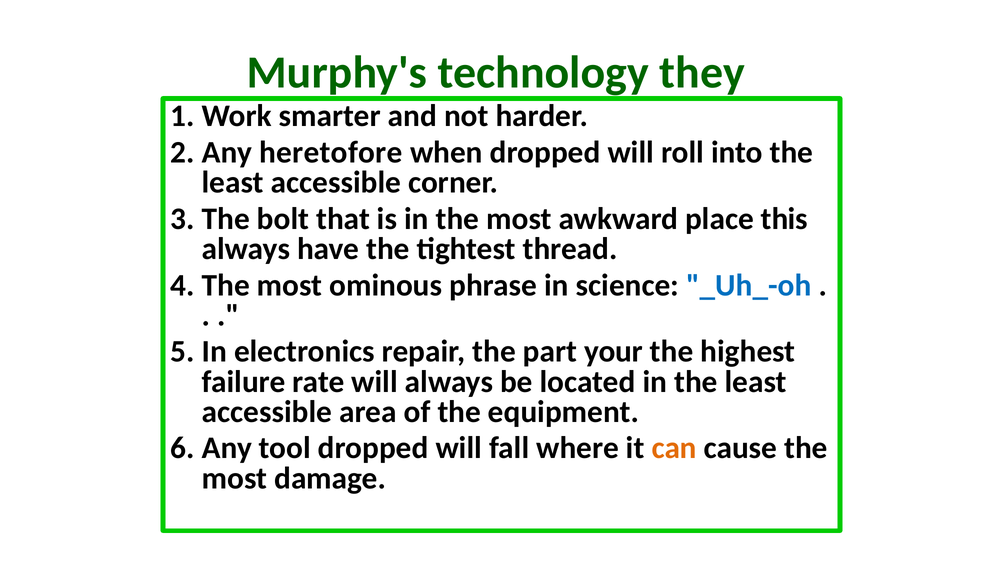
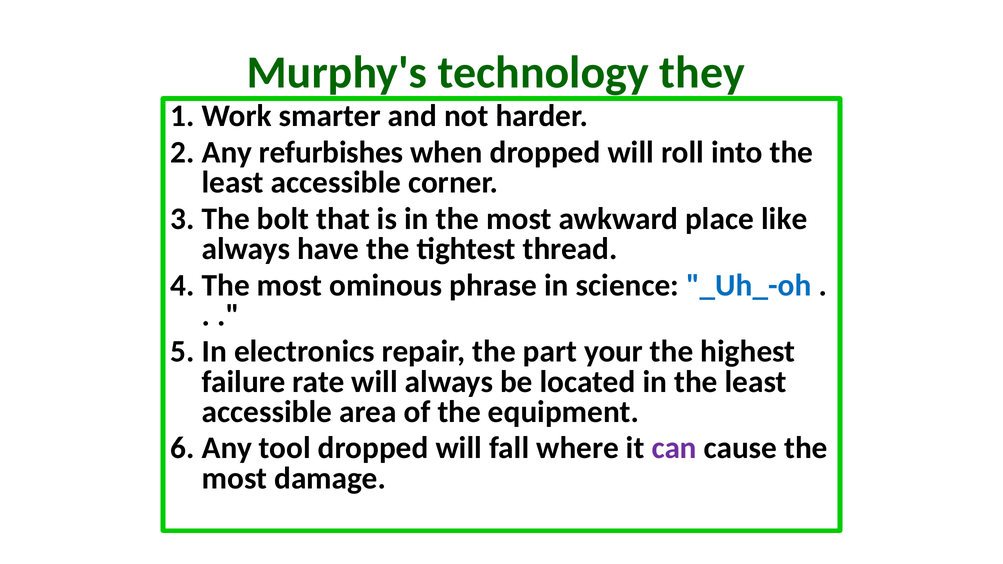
heretofore: heretofore -> refurbishes
this: this -> like
can colour: orange -> purple
